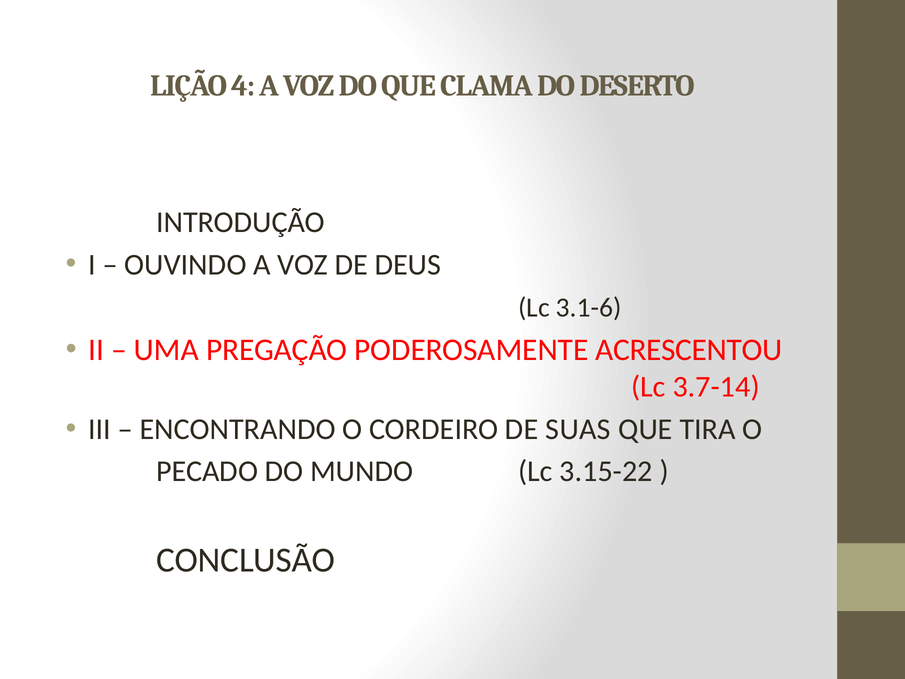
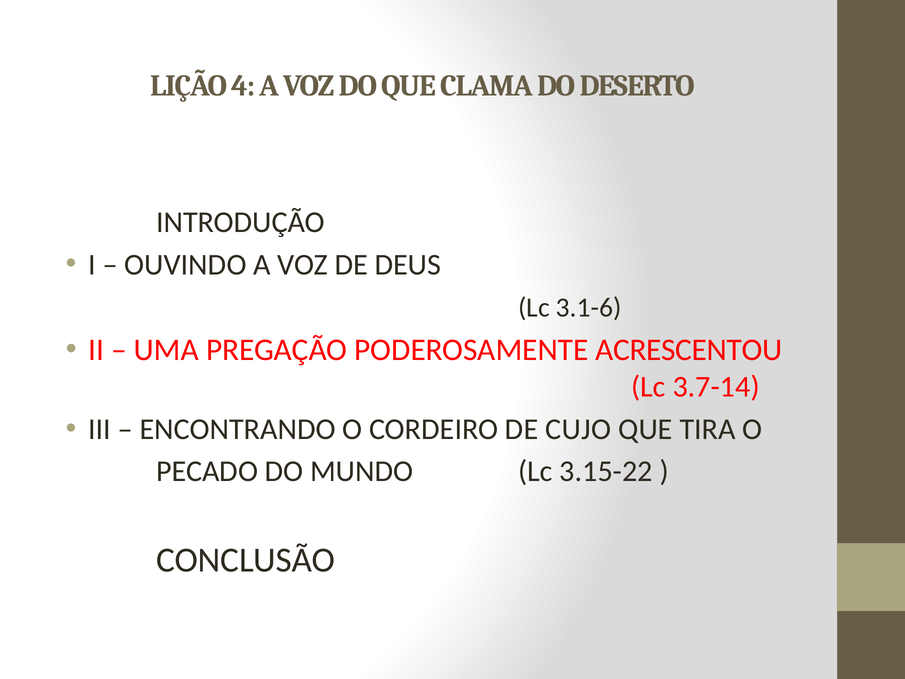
SUAS: SUAS -> CUJO
